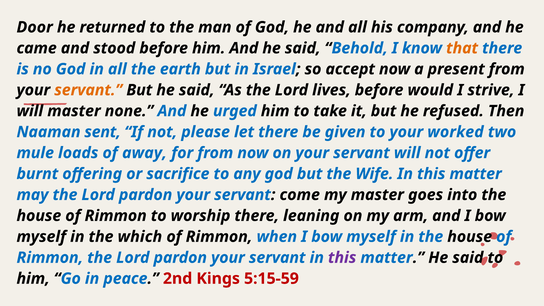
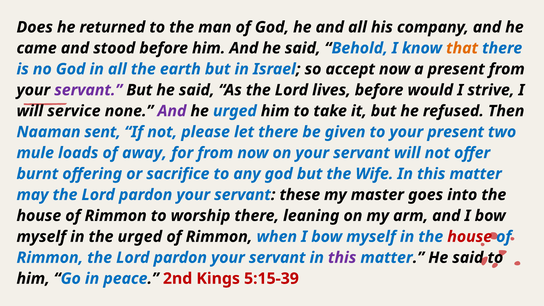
Door: Door -> Does
servant at (88, 90) colour: orange -> purple
will master: master -> service
And at (172, 111) colour: blue -> purple
your worked: worked -> present
come: come -> these
the which: which -> urged
house at (470, 237) colour: black -> red
5:15-59: 5:15-59 -> 5:15-39
